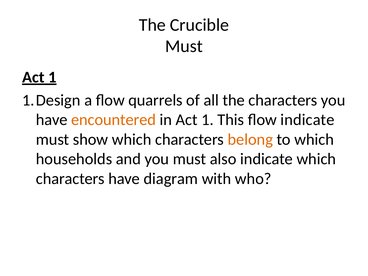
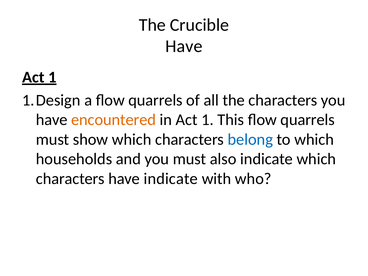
Must at (184, 46): Must -> Have
This flow indicate: indicate -> quarrels
belong colour: orange -> blue
have diagram: diagram -> indicate
